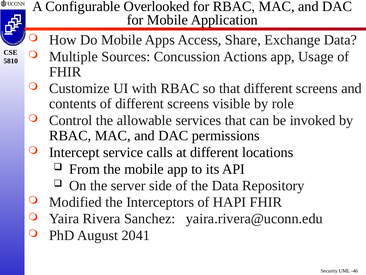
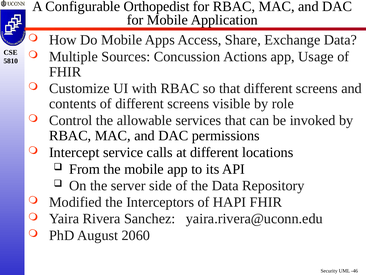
Overlooked: Overlooked -> Orthopedist
2041: 2041 -> 2060
